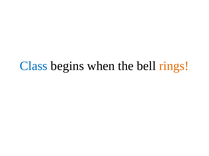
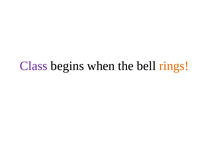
Class colour: blue -> purple
